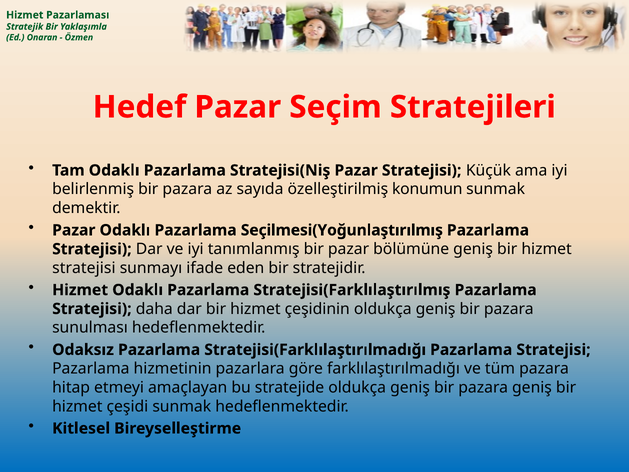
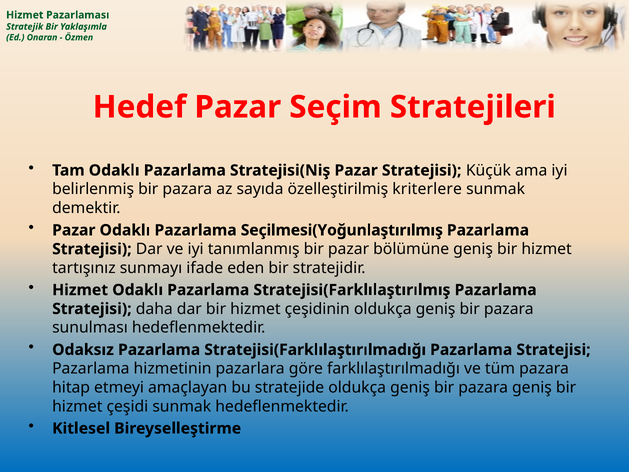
konumun: konumun -> kriterlere
stratejisi at (84, 268): stratejisi -> tartışınız
